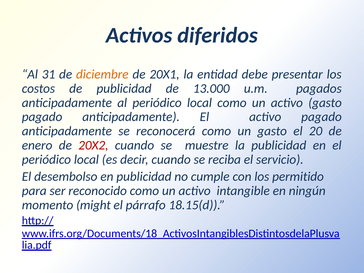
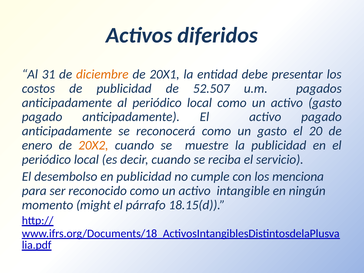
13.000: 13.000 -> 52.507
20X2 colour: red -> orange
permitido: permitido -> menciona
